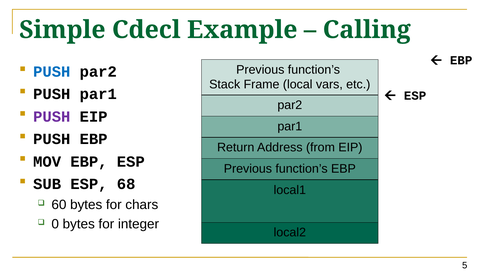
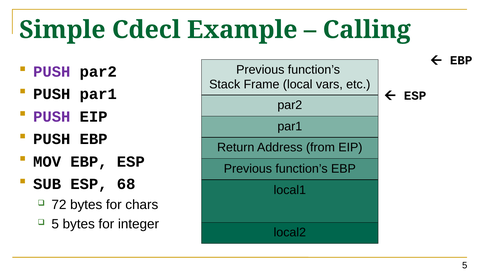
PUSH at (52, 72) colour: blue -> purple
60: 60 -> 72
0 at (55, 224): 0 -> 5
